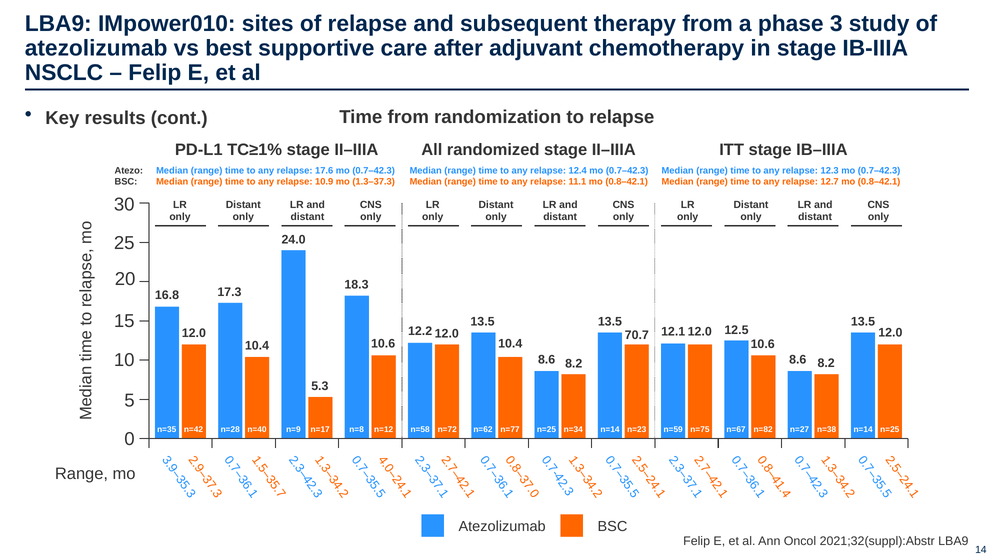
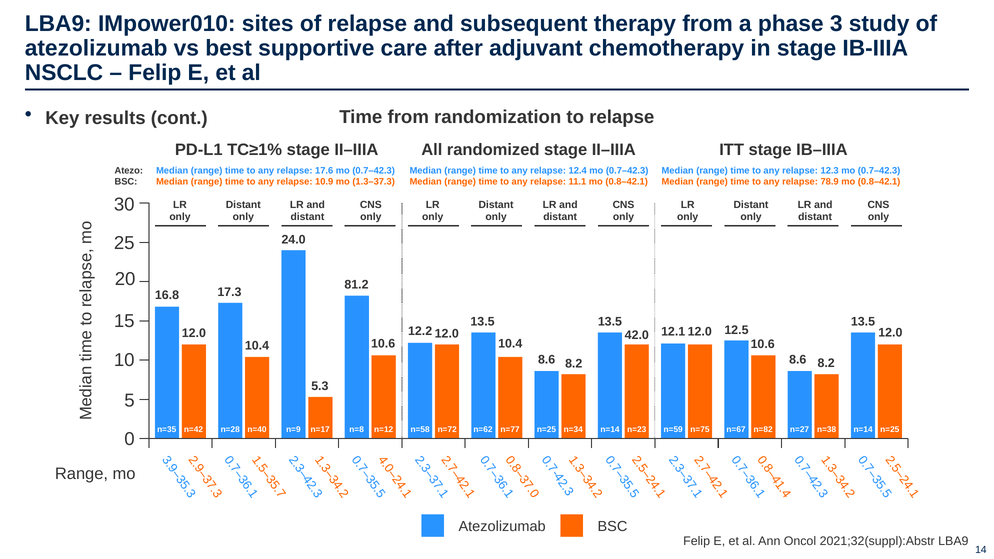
12.7: 12.7 -> 78.9
18.3: 18.3 -> 81.2
70.7: 70.7 -> 42.0
